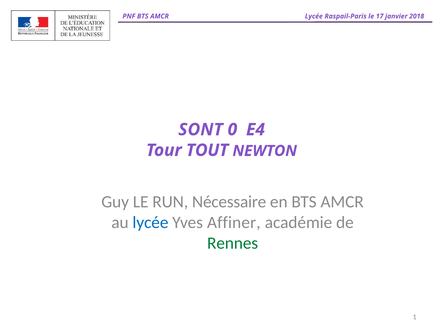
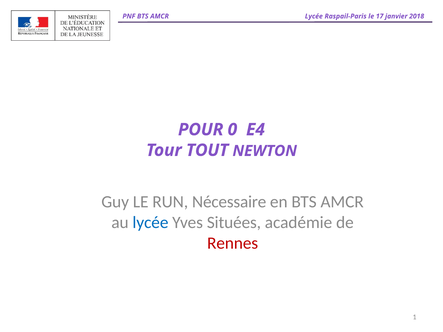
SONT: SONT -> POUR
Affiner: Affiner -> Situées
Rennes colour: green -> red
